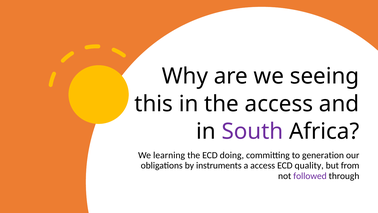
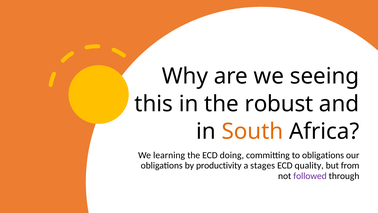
the access: access -> robust
South colour: purple -> orange
to generation: generation -> obligations
instruments: instruments -> productivity
a access: access -> stages
